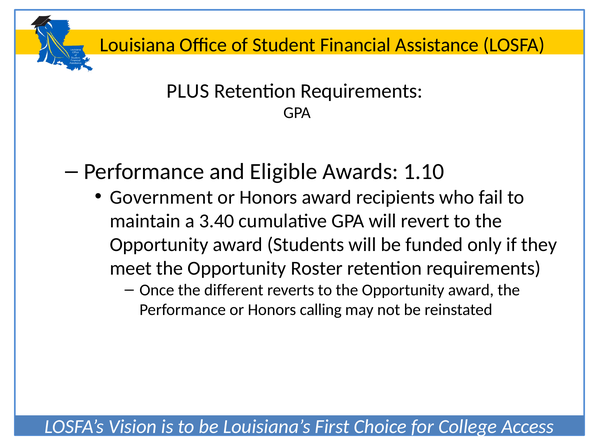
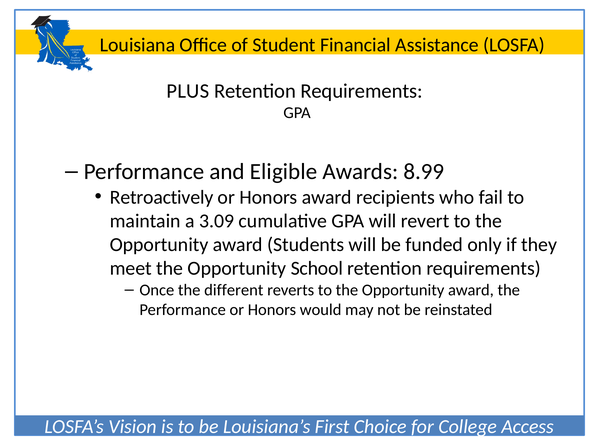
1.10: 1.10 -> 8.99
Government: Government -> Retroactively
3.40: 3.40 -> 3.09
Roster: Roster -> School
calling: calling -> would
